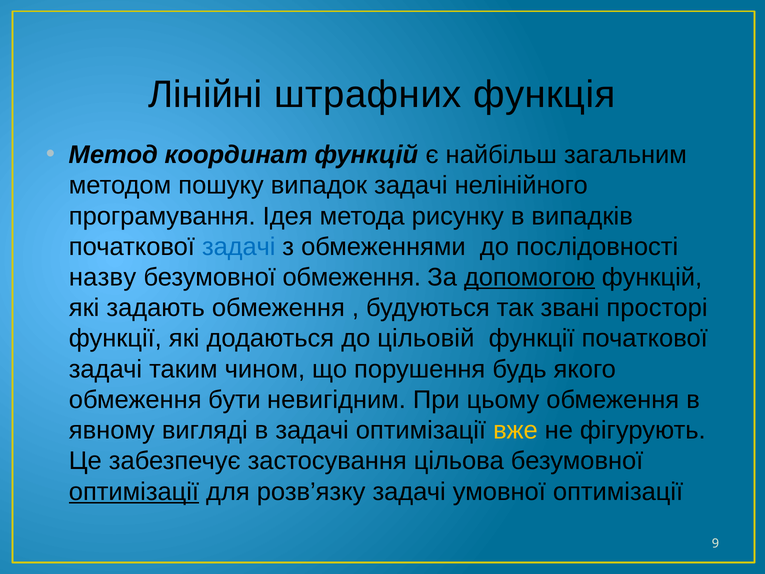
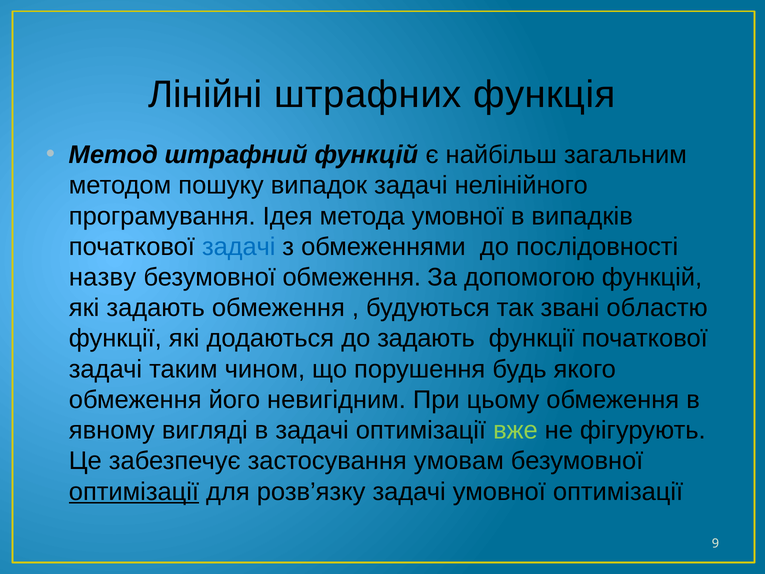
координат: координат -> штрафний
метода рисунку: рисунку -> умовної
допомогою underline: present -> none
просторі: просторі -> областю
до цільовій: цільовій -> задають
бути: бути -> його
вже colour: yellow -> light green
цільова: цільова -> умовам
